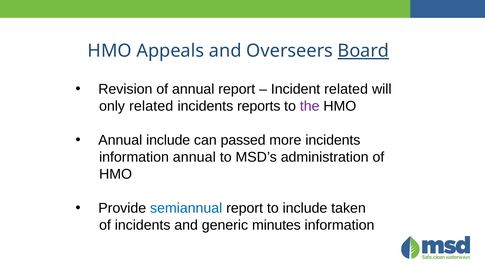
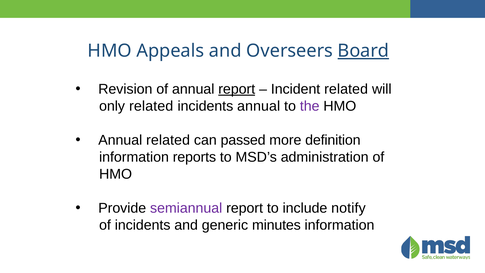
report at (237, 89) underline: none -> present
incidents reports: reports -> annual
Annual include: include -> related
more incidents: incidents -> definition
information annual: annual -> reports
semiannual colour: blue -> purple
taken: taken -> notify
